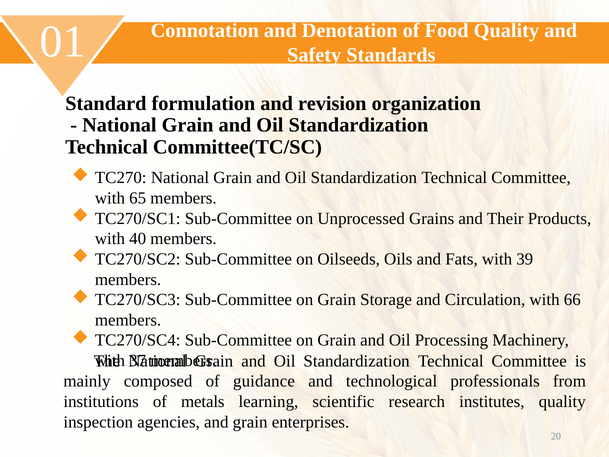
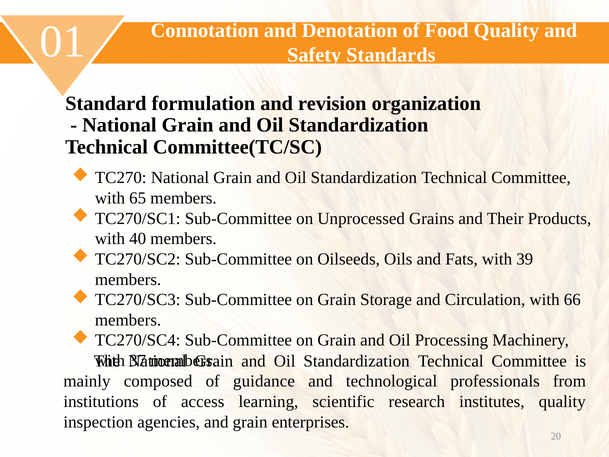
metals: metals -> access
